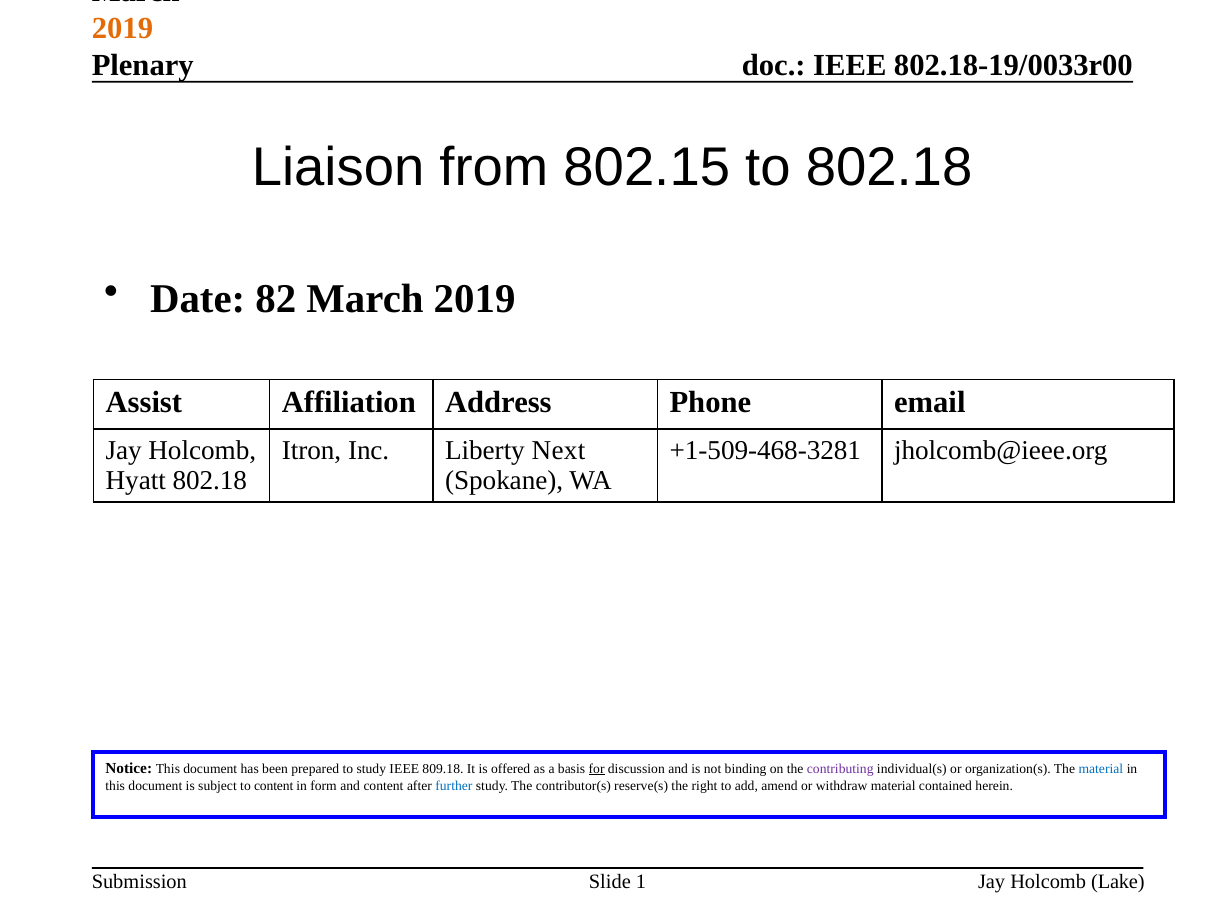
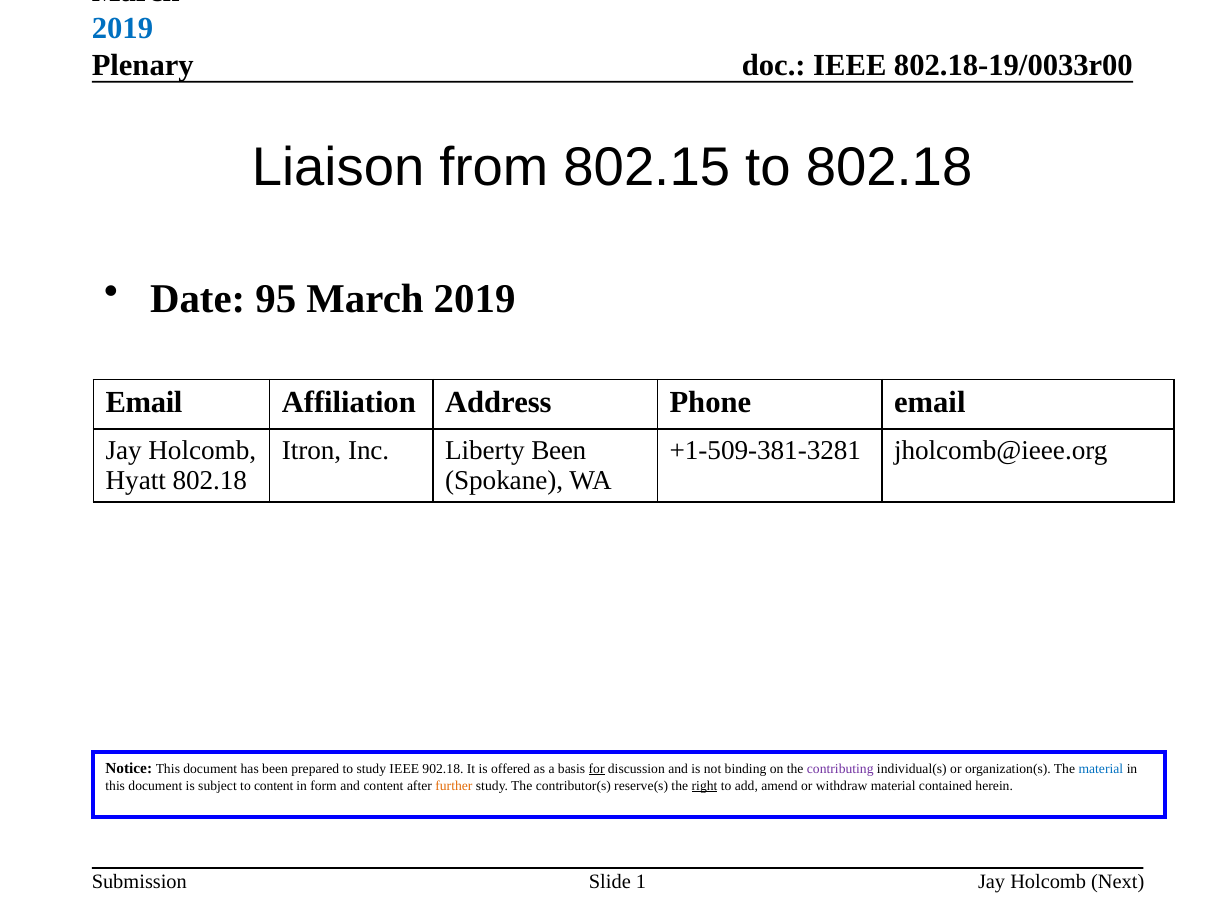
2019 at (122, 29) colour: orange -> blue
82: 82 -> 95
Assist at (144, 403): Assist -> Email
Liberty Next: Next -> Been
+1-509-468-3281: +1-509-468-3281 -> +1-509-381-3281
809.18: 809.18 -> 902.18
further colour: blue -> orange
right underline: none -> present
Lake: Lake -> Next
